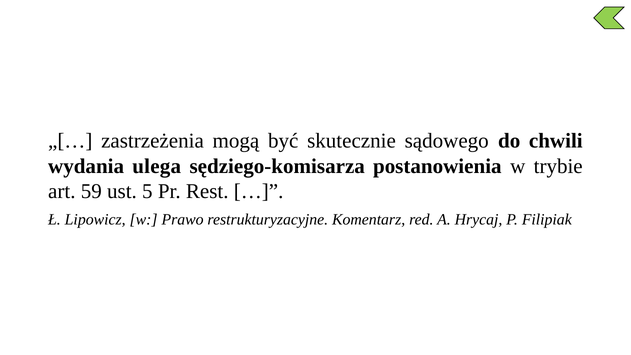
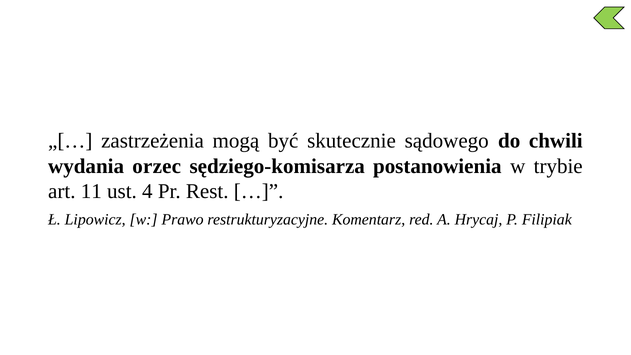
ulega: ulega -> orzec
59: 59 -> 11
5: 5 -> 4
